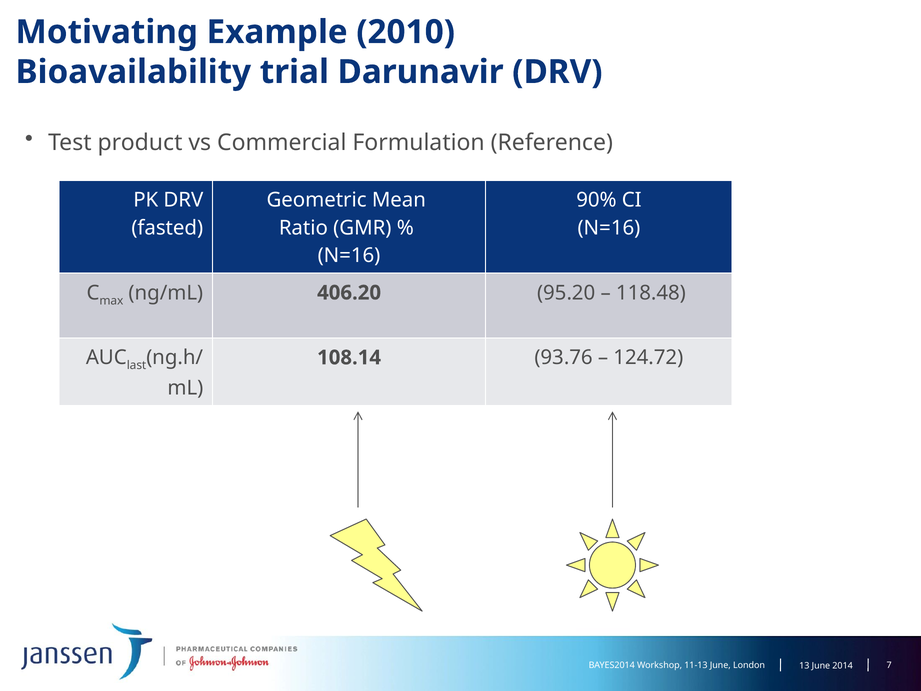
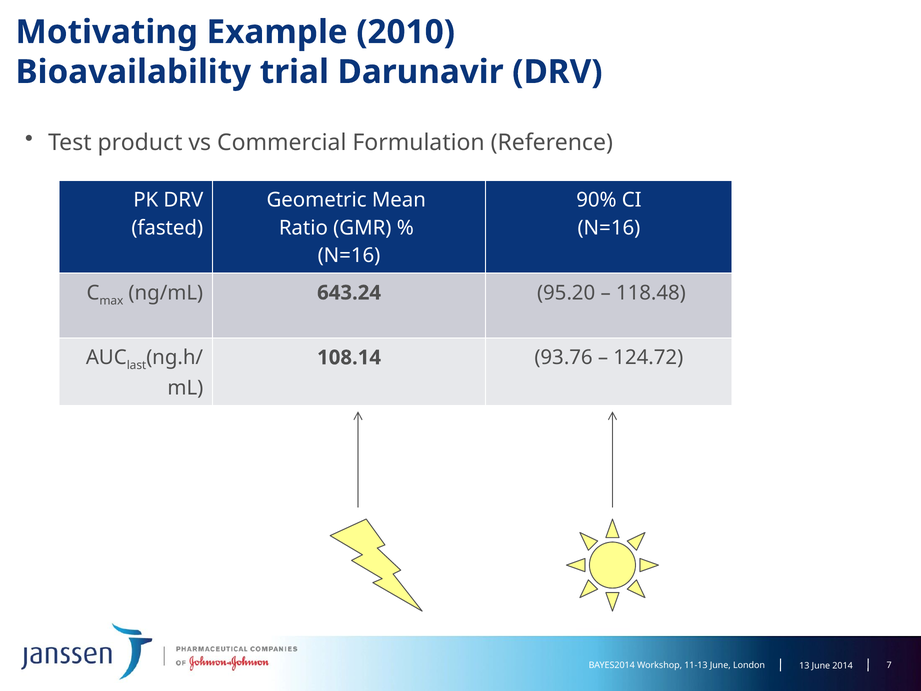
406.20: 406.20 -> 643.24
